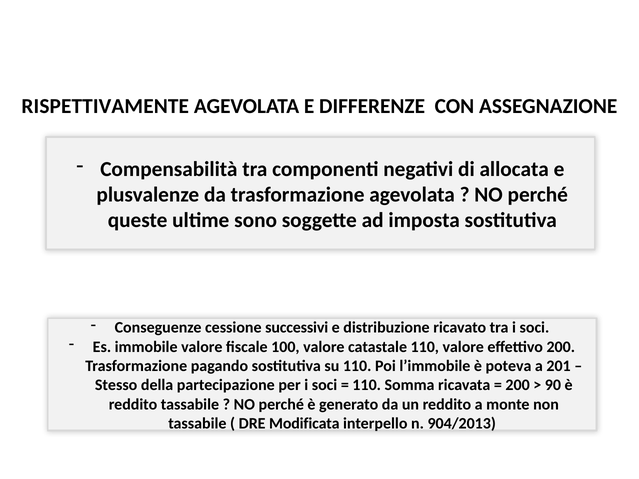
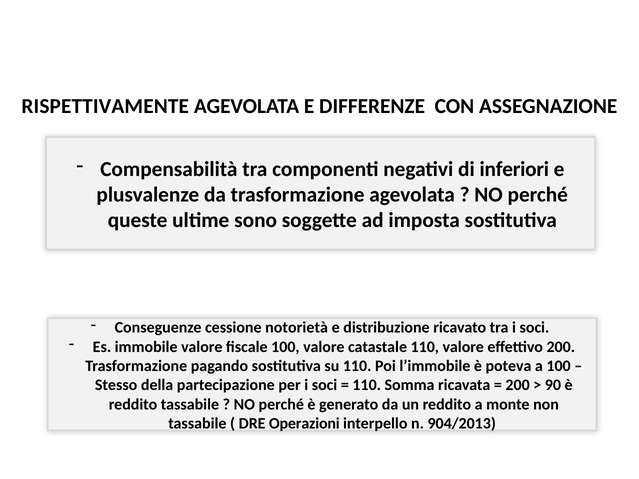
allocata: allocata -> inferiori
successivi: successivi -> notorietà
a 201: 201 -> 100
Modificata: Modificata -> Operazioni
